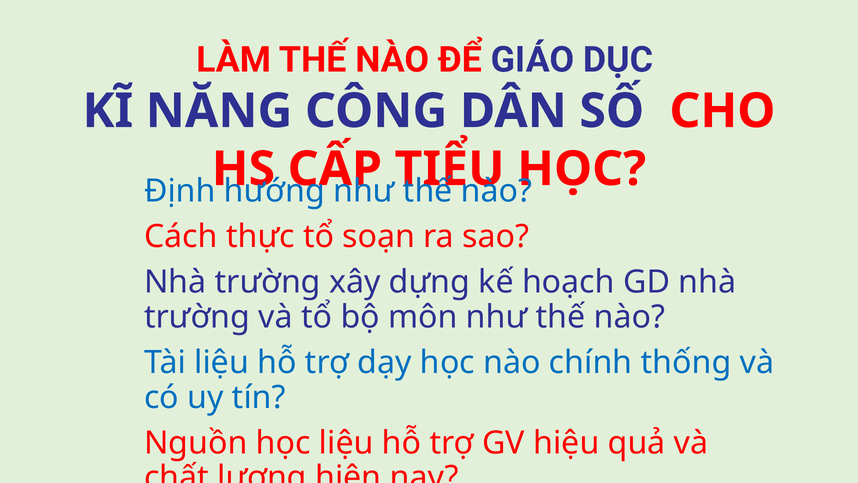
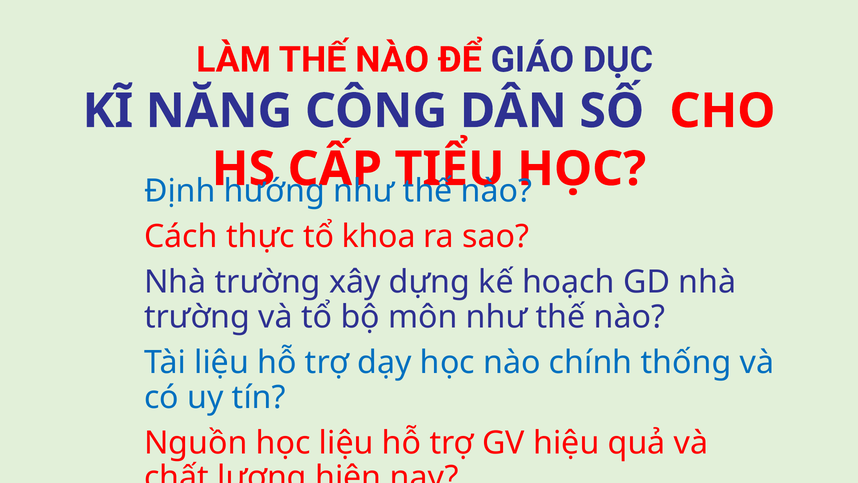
soạn: soạn -> khoa
